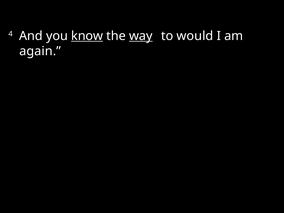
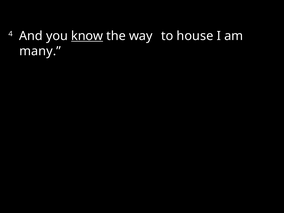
way underline: present -> none
would: would -> house
again: again -> many
